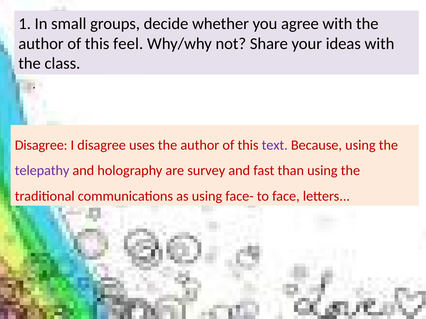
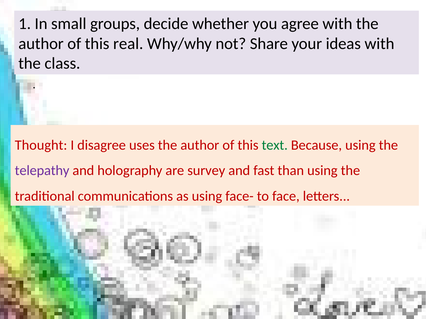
feel: feel -> real
Disagree at (41, 145): Disagree -> Thought
text colour: purple -> green
